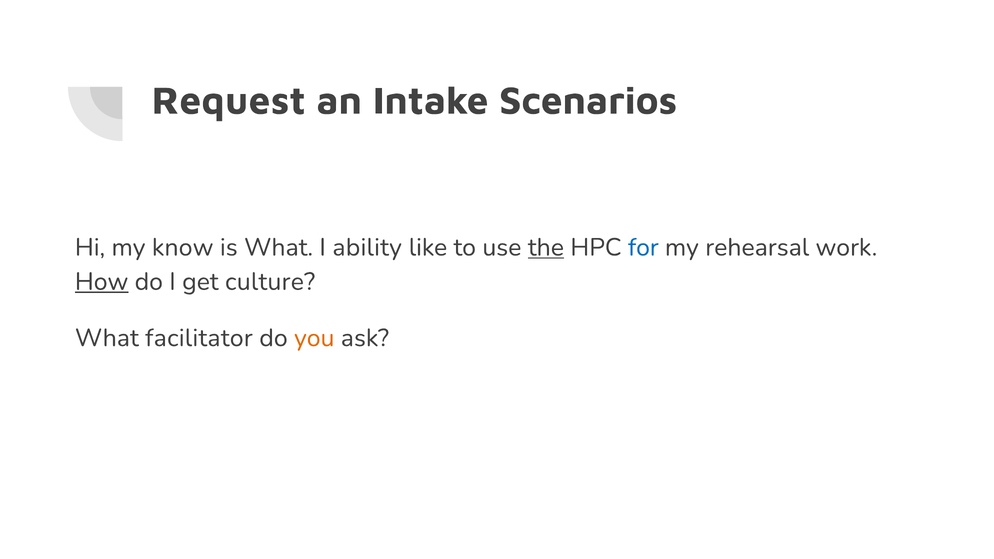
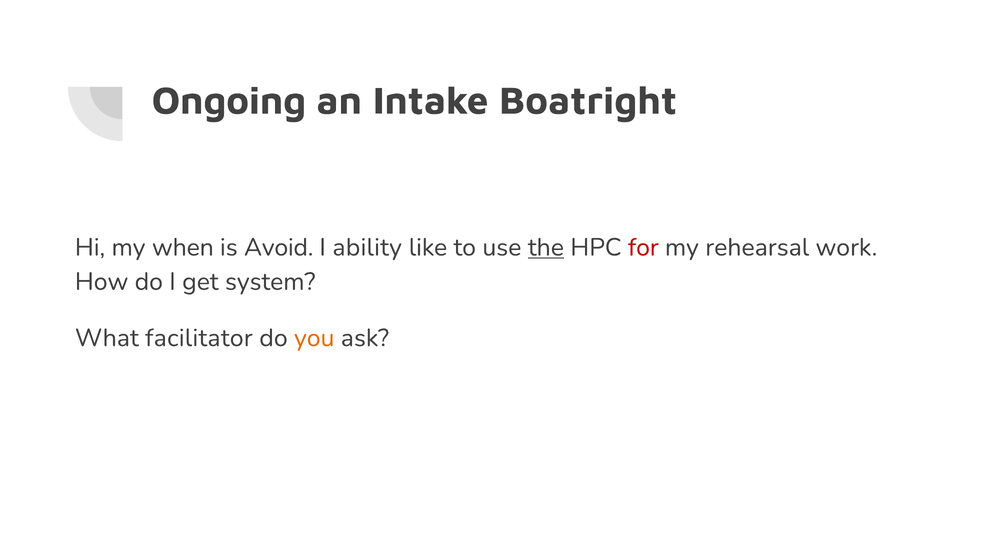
Request: Request -> Ongoing
Scenarios: Scenarios -> Boatright
know: know -> when
is What: What -> Avoid
for colour: blue -> red
How underline: present -> none
culture: culture -> system
